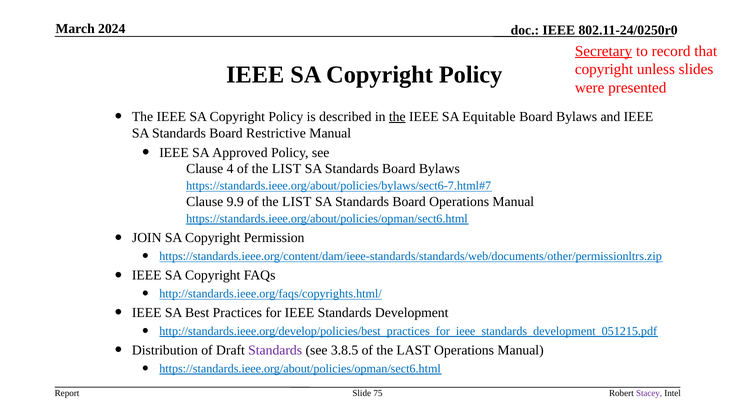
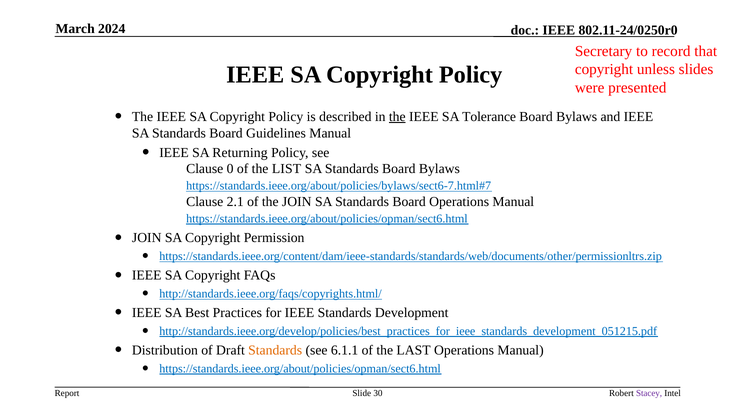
Secretary underline: present -> none
Equitable: Equitable -> Tolerance
Restrictive: Restrictive -> Guidelines
Approved: Approved -> Returning
4: 4 -> 0
9.9: 9.9 -> 2.1
LIST at (297, 202): LIST -> JOIN
Standards at (275, 350) colour: purple -> orange
3.8.5: 3.8.5 -> 6.1.1
75: 75 -> 30
